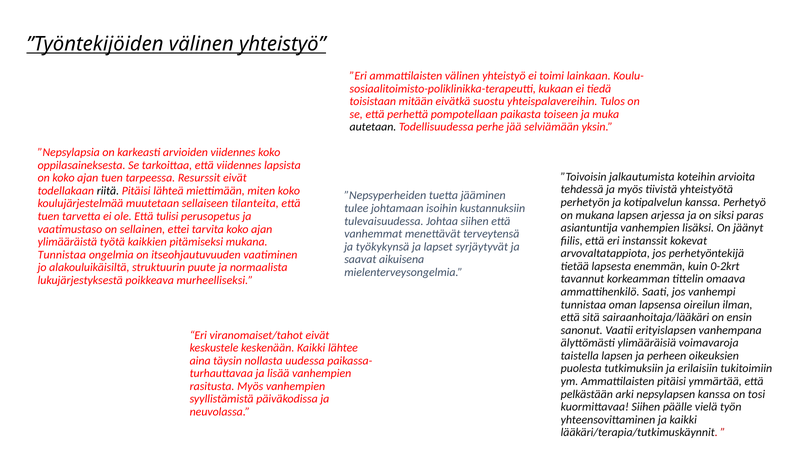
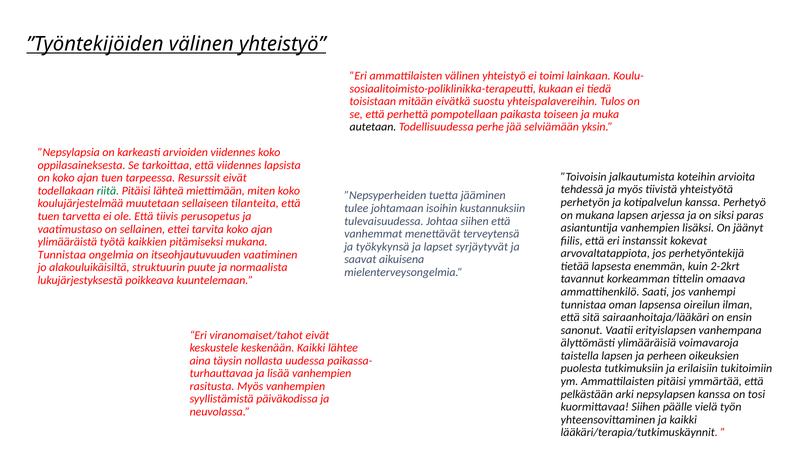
riitä colour: black -> green
tulisi: tulisi -> tiivis
0-2krt: 0-2krt -> 2-2krt
murheelliseksi: murheelliseksi -> kuuntelemaan
